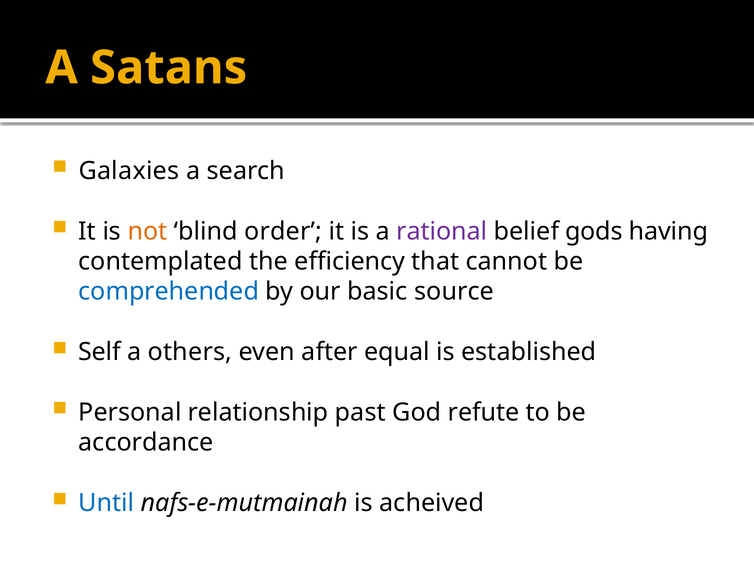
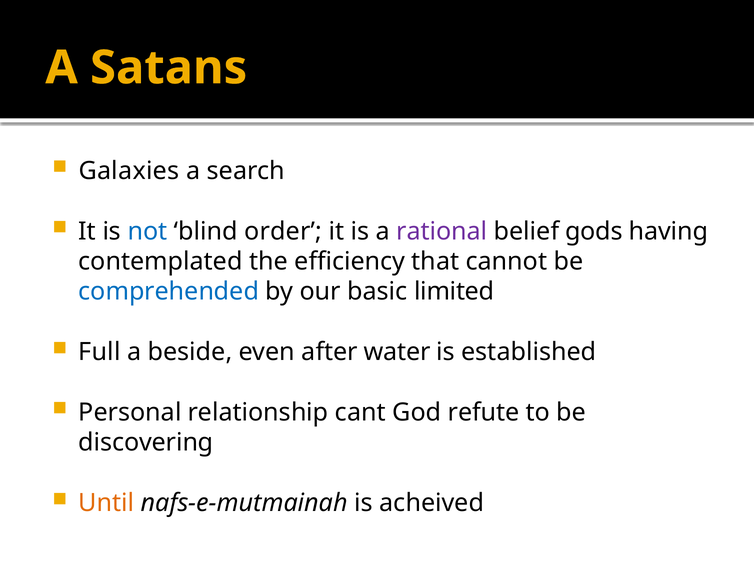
not colour: orange -> blue
source: source -> limited
Self: Self -> Full
others: others -> beside
equal: equal -> water
past: past -> cant
accordance: accordance -> discovering
Until colour: blue -> orange
